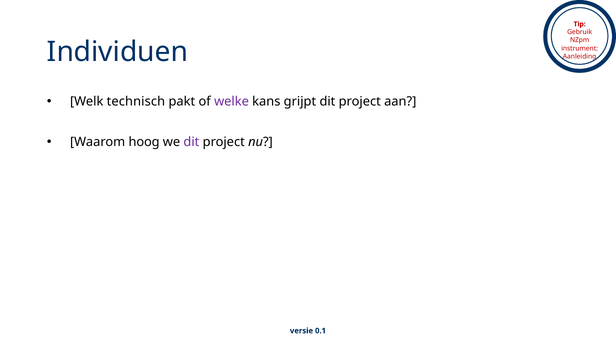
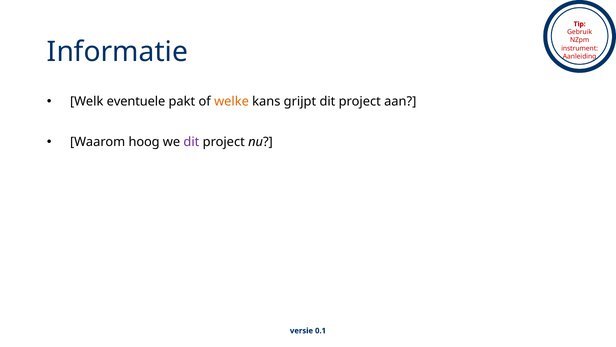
Individuen: Individuen -> Informatie
technisch: technisch -> eventuele
welke colour: purple -> orange
